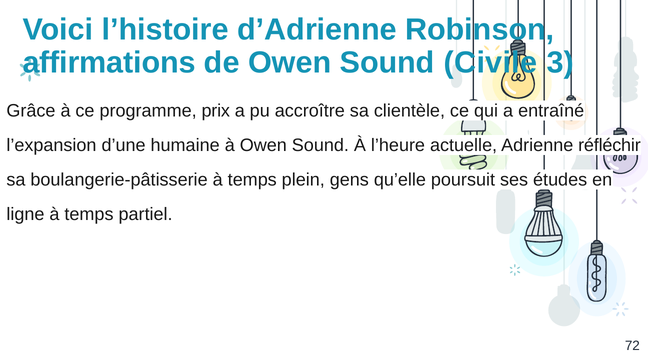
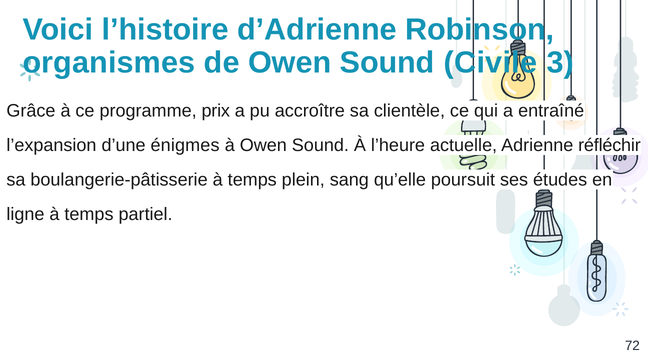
affirmations: affirmations -> organismes
humaine: humaine -> énigmes
gens: gens -> sang
